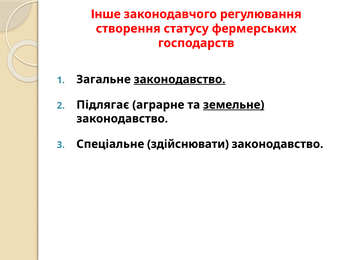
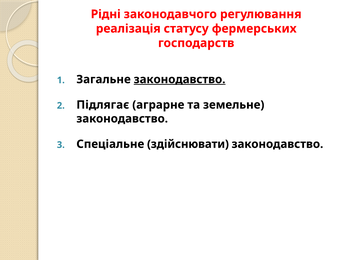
Інше: Інше -> Рідні
створення: створення -> реалізація
земельне underline: present -> none
